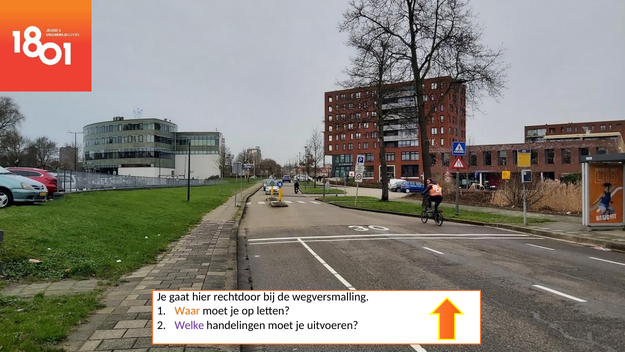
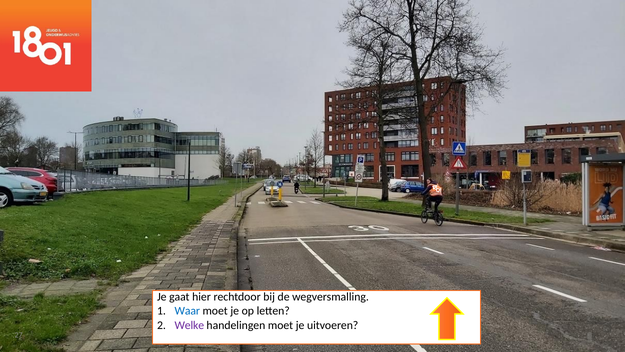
Waar colour: orange -> blue
